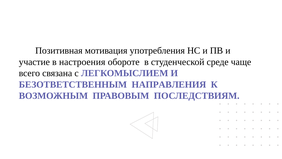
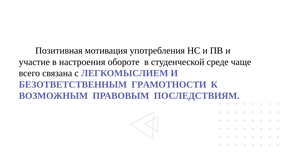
НАПРАВЛЕНИЯ: НАПРАВЛЕНИЯ -> ГРАМОТНОСТИ
